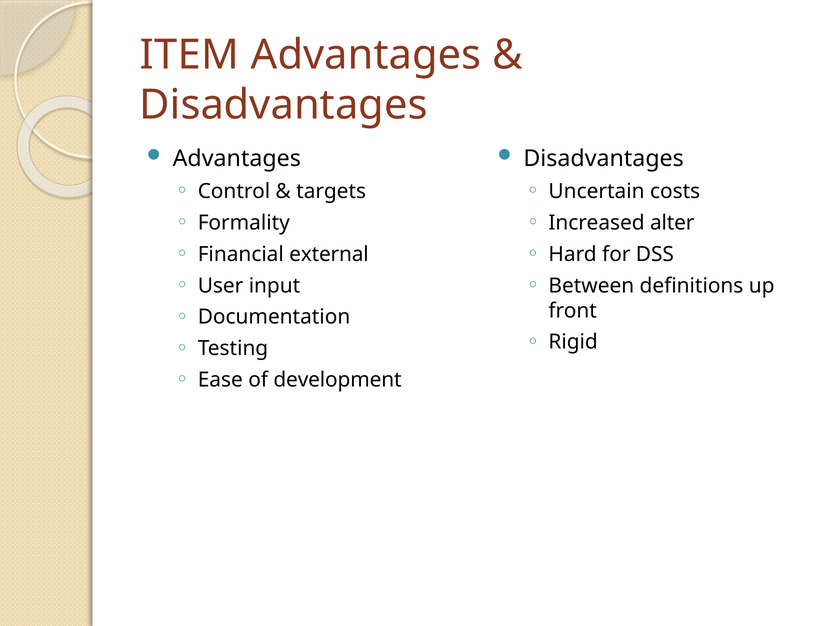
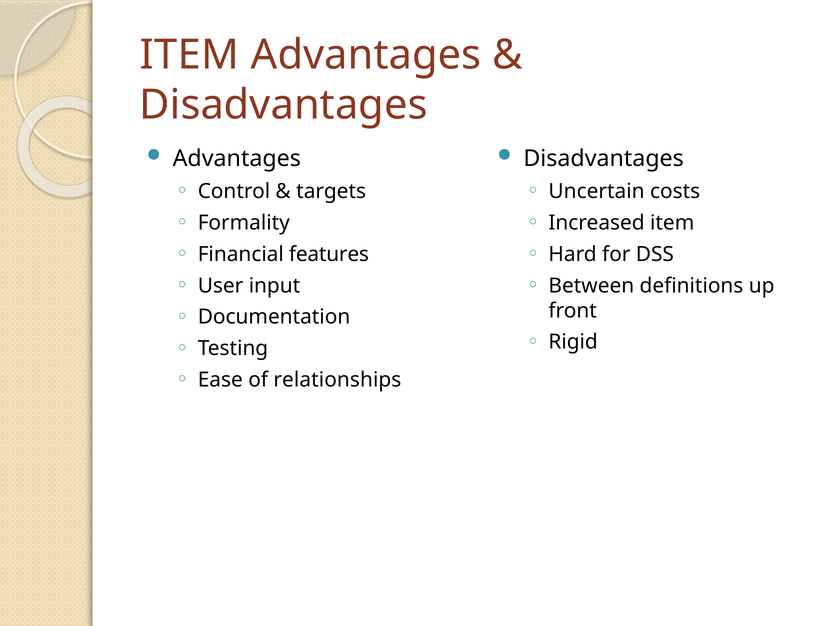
Increased alter: alter -> item
external: external -> features
development: development -> relationships
